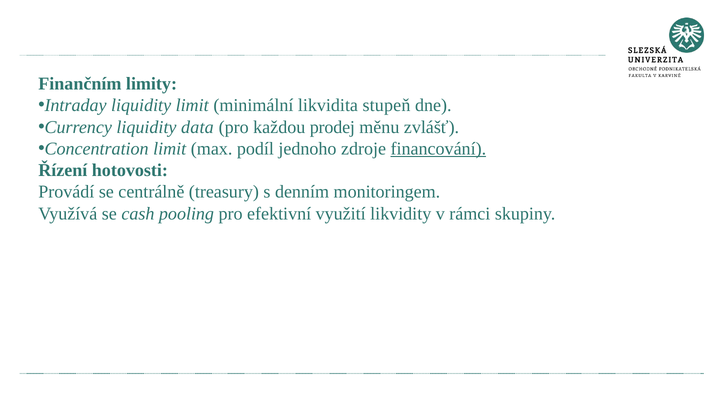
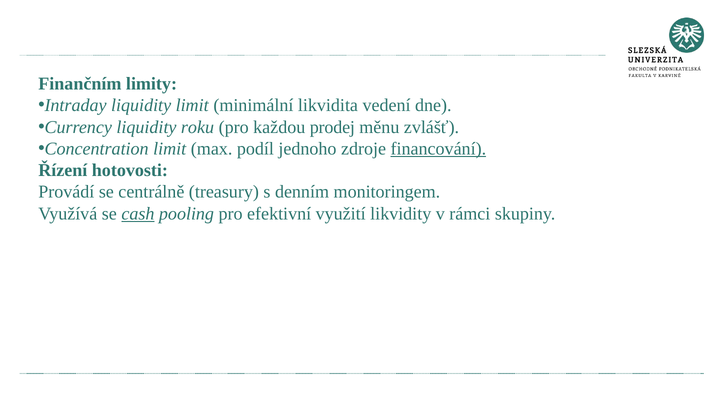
stupeň: stupeň -> vedení
data: data -> roku
cash underline: none -> present
